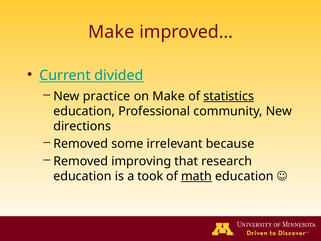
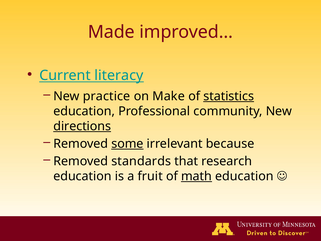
Make at (111, 32): Make -> Made
divided: divided -> literacy
directions underline: none -> present
some underline: none -> present
improving: improving -> standards
took: took -> fruit
